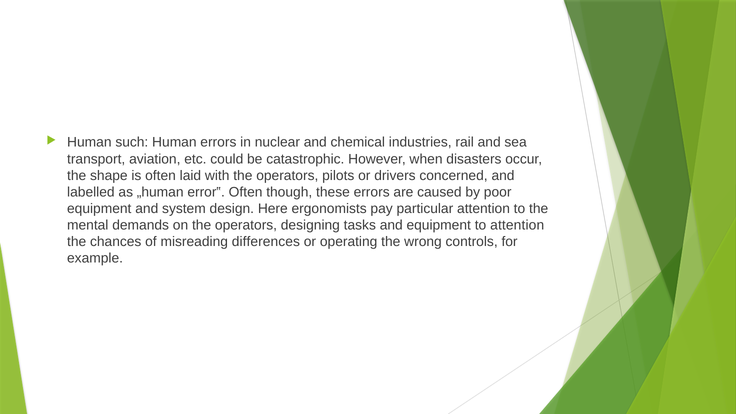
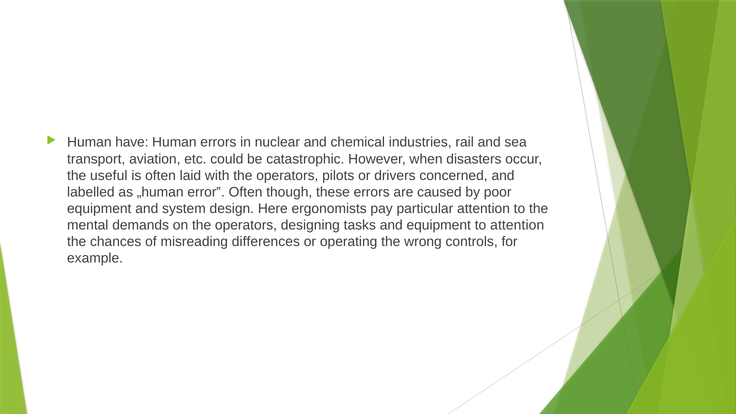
such: such -> have
shape: shape -> useful
